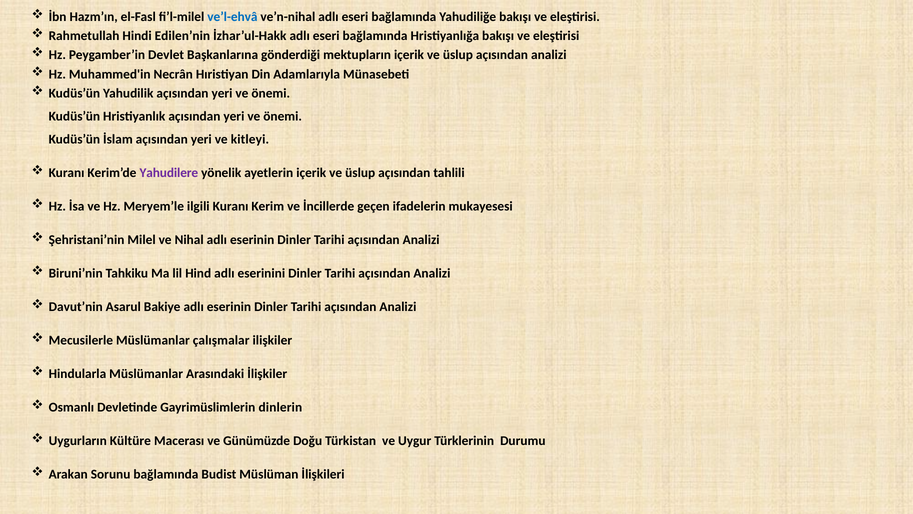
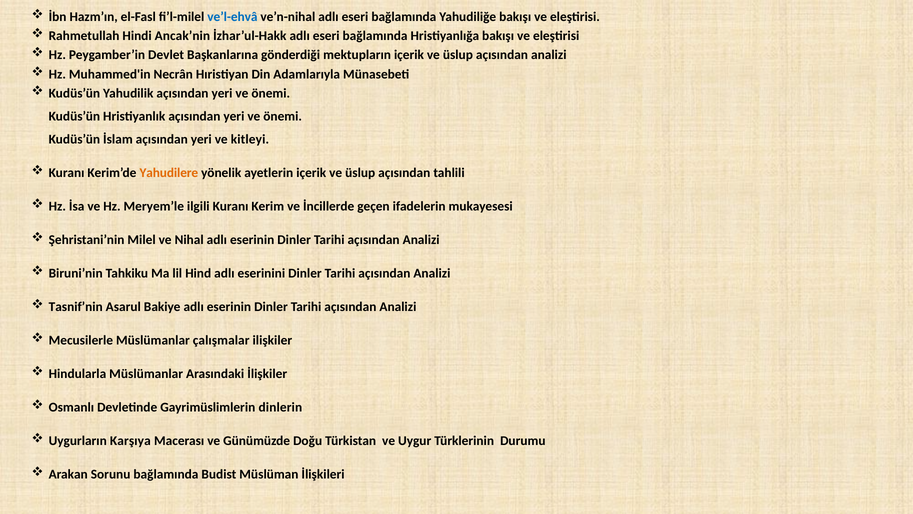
Edilen’nin: Edilen’nin -> Ancak’nin
Yahudilere colour: purple -> orange
Davut’nin: Davut’nin -> Tasnif’nin
Kültüre: Kültüre -> Karşıya
